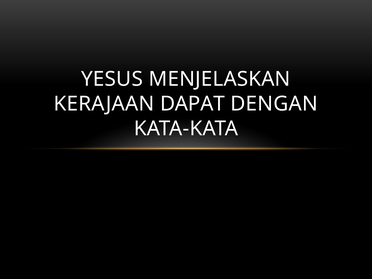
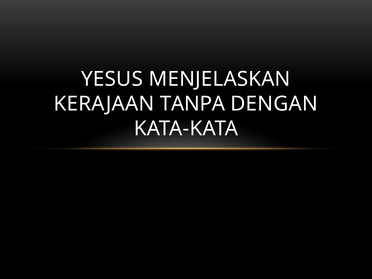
DAPAT: DAPAT -> TANPA
